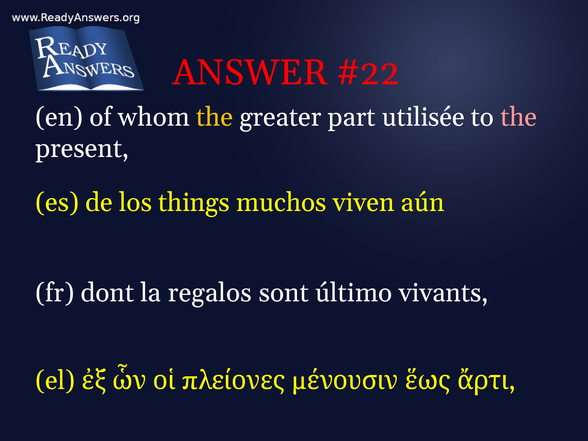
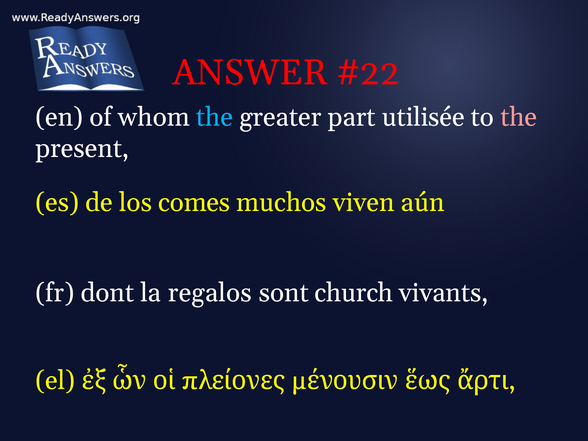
the at (215, 117) colour: yellow -> light blue
things: things -> comes
último: último -> church
